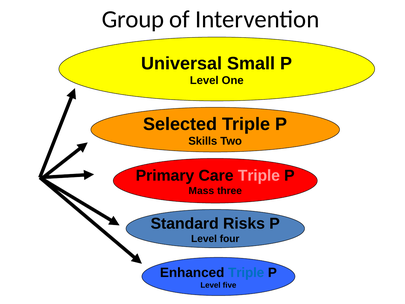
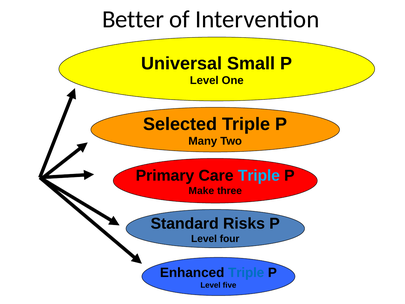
Group: Group -> Better
Skills: Skills -> Many
Triple at (259, 176) colour: pink -> light blue
Mass: Mass -> Make
